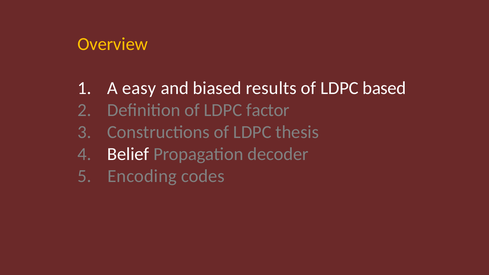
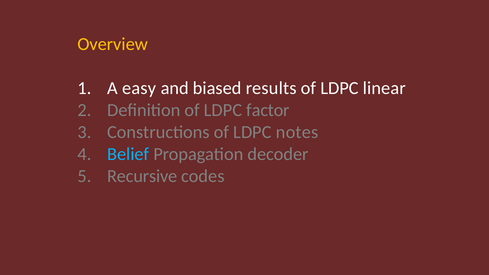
based: based -> linear
thesis: thesis -> notes
Belief colour: white -> light blue
Encoding: Encoding -> Recursive
